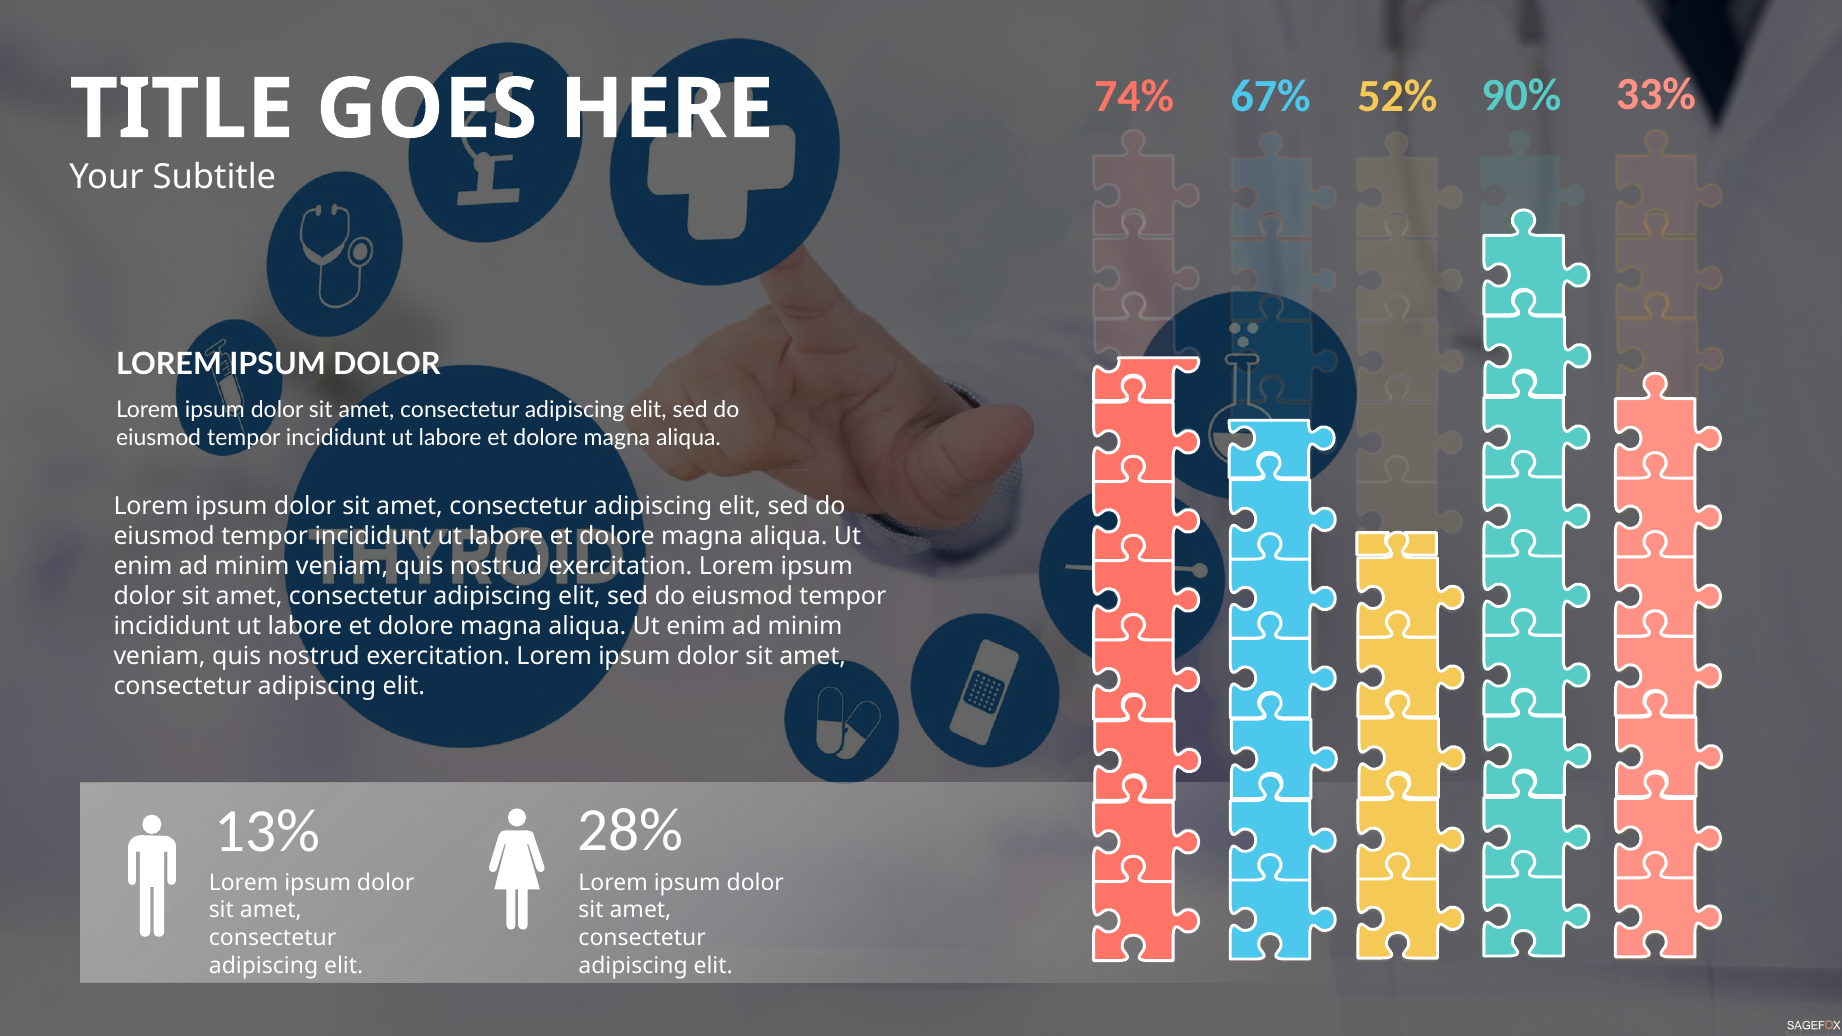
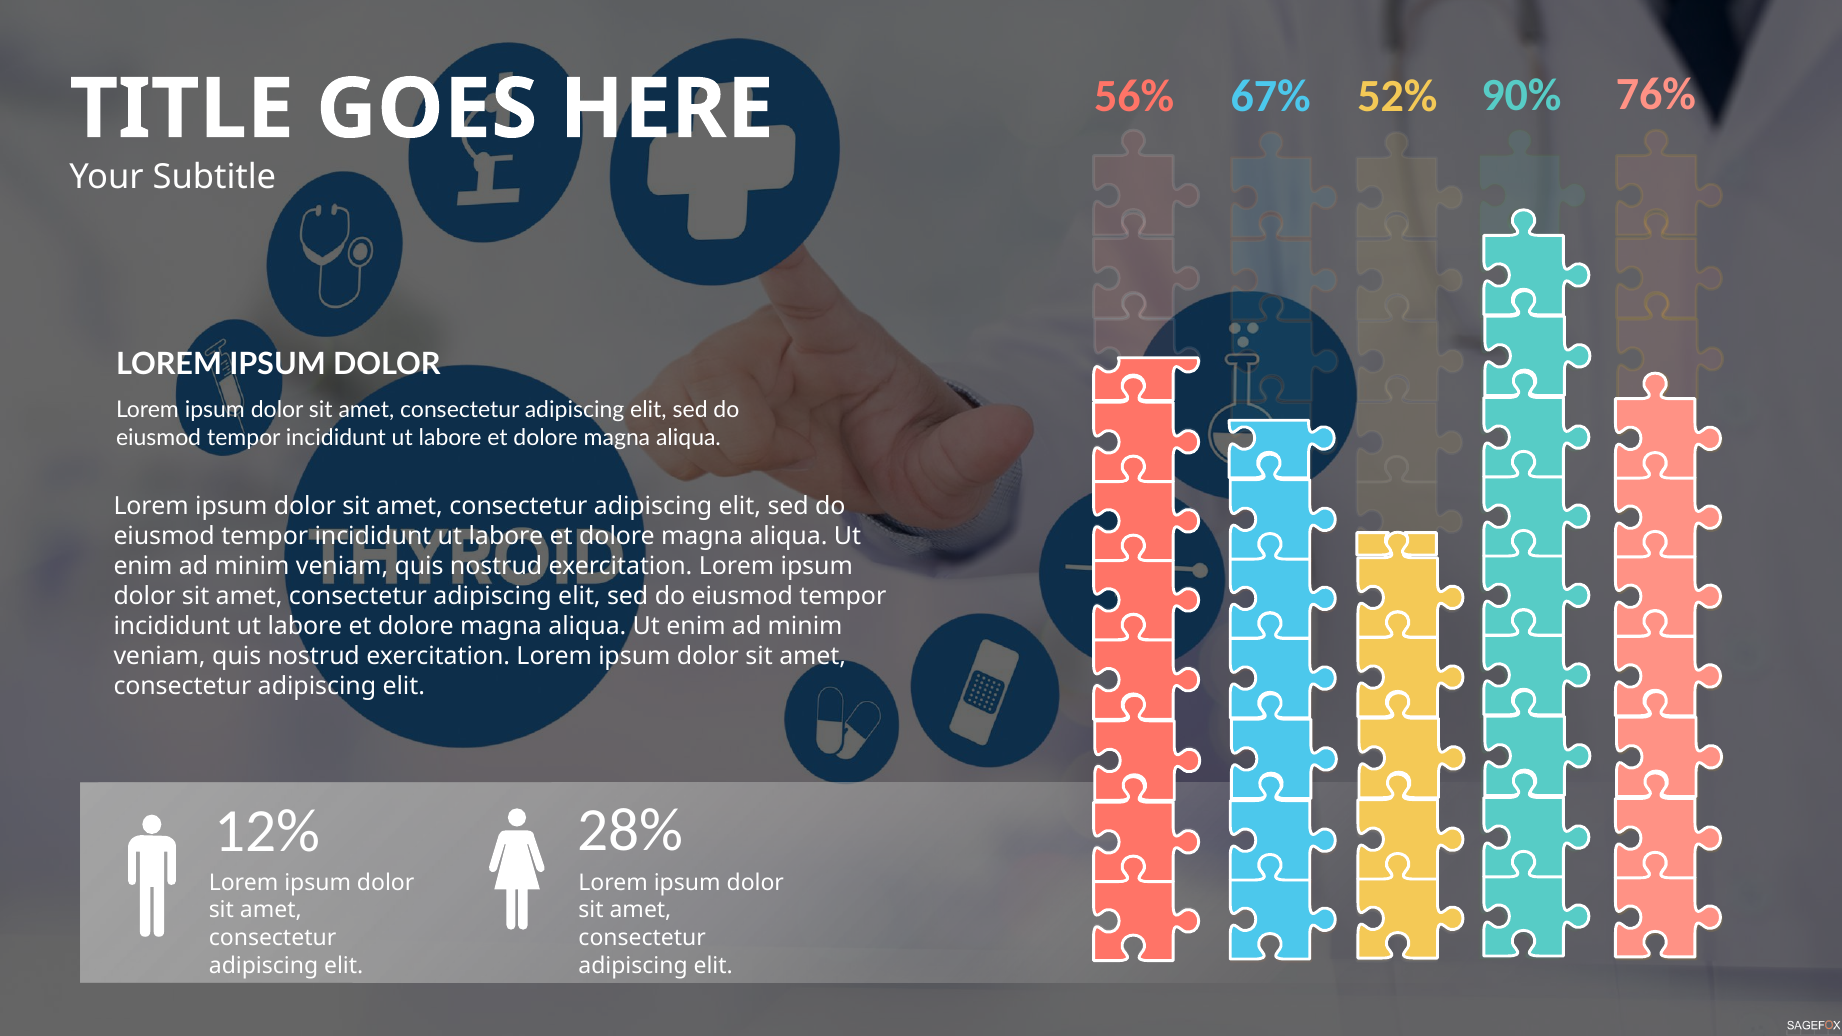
33%: 33% -> 76%
74%: 74% -> 56%
13%: 13% -> 12%
